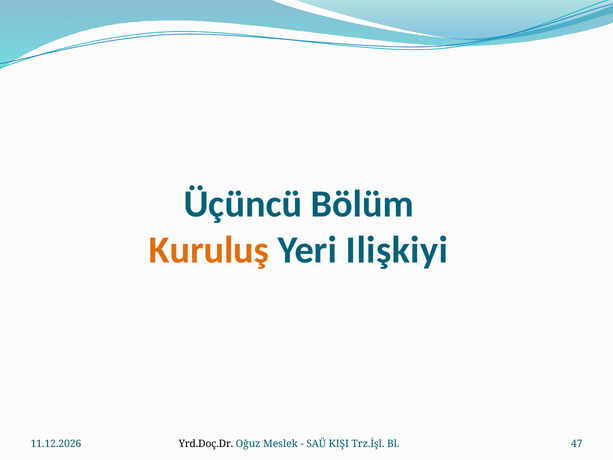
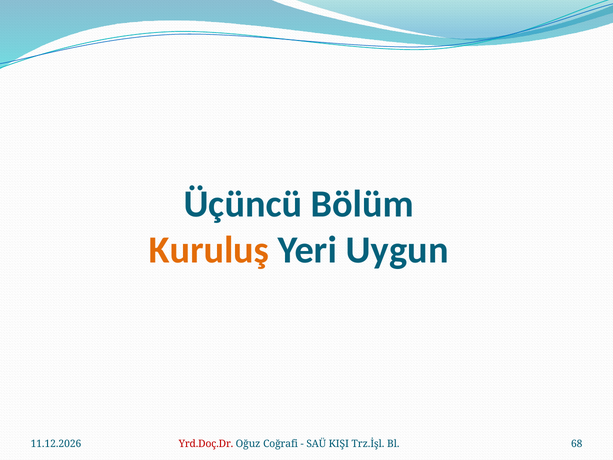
Ilişkiyi: Ilişkiyi -> Uygun
Yrd.Doç.Dr colour: black -> red
Meslek: Meslek -> Coğrafi
47: 47 -> 68
